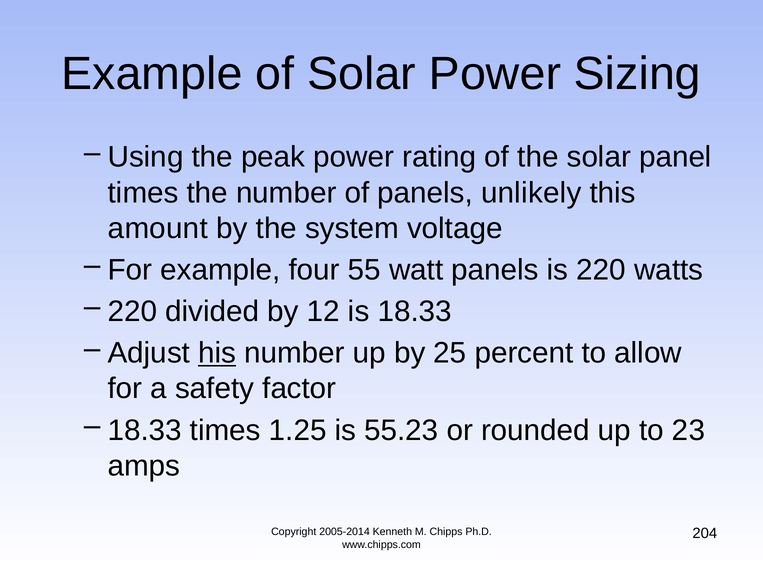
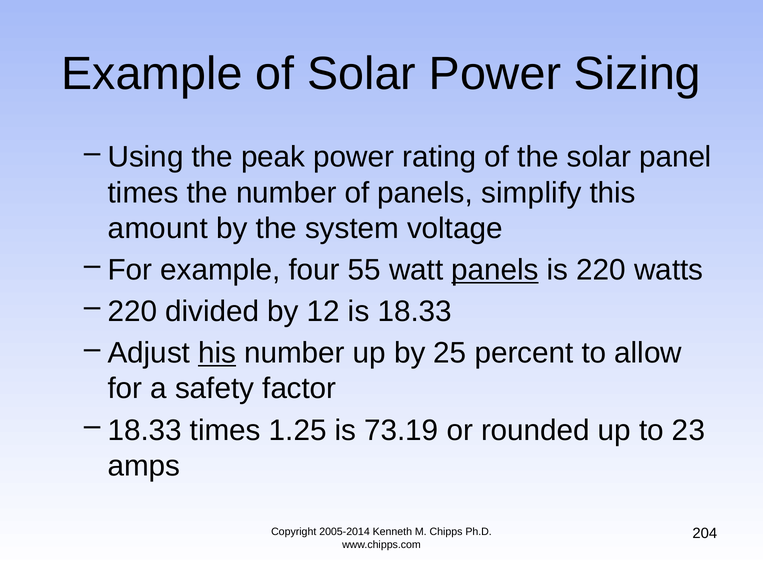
unlikely: unlikely -> simplify
panels at (495, 270) underline: none -> present
55.23: 55.23 -> 73.19
